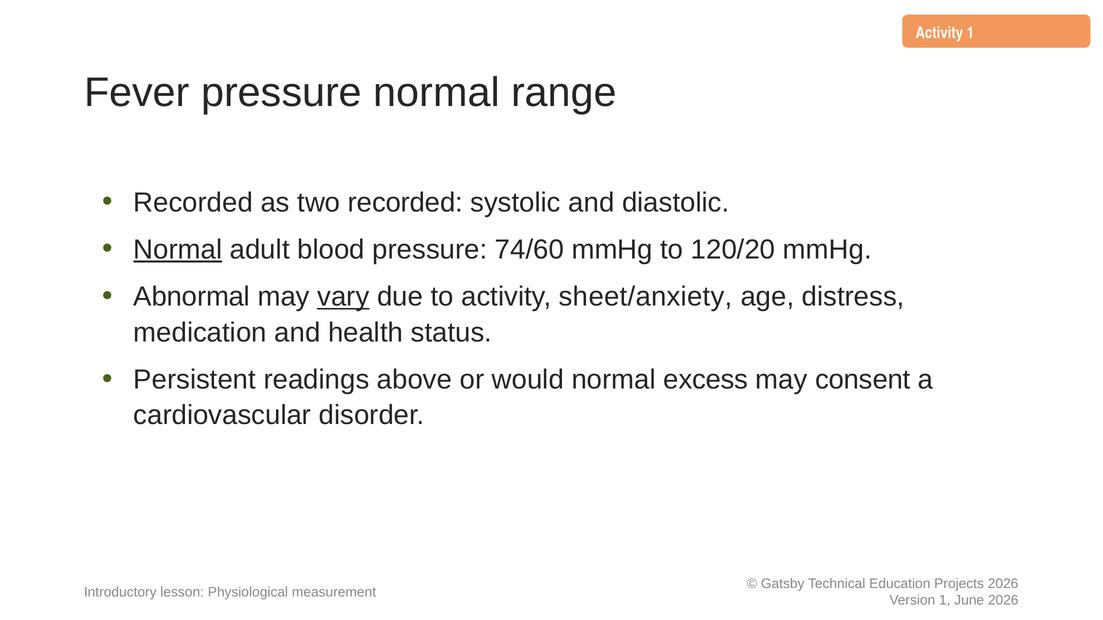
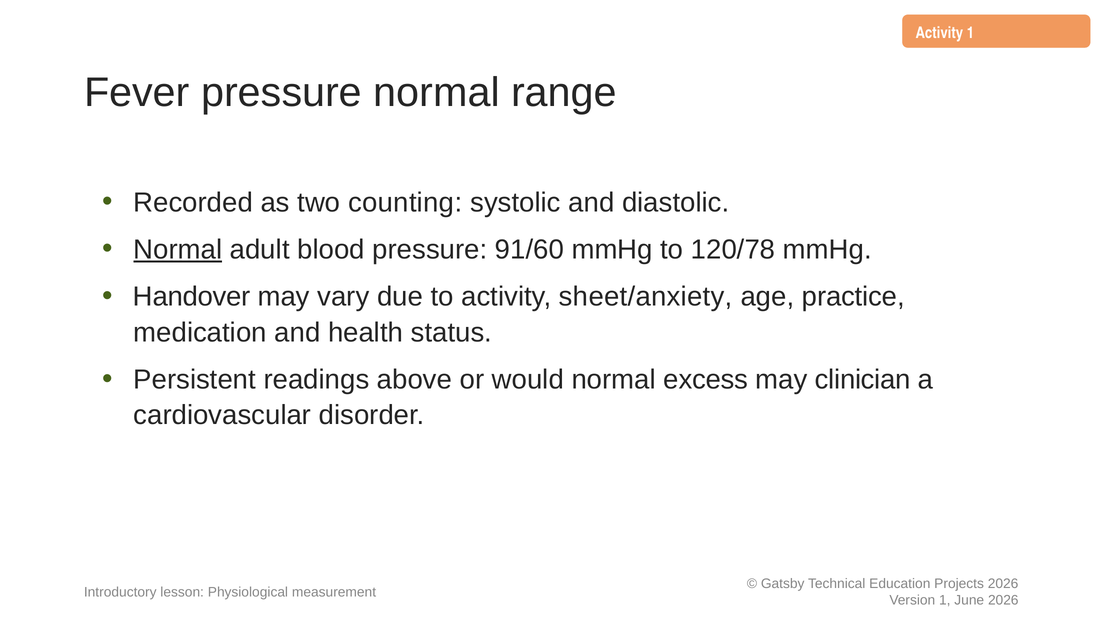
two recorded: recorded -> counting
74/60: 74/60 -> 91/60
120/20: 120/20 -> 120/78
Abnormal: Abnormal -> Handover
vary underline: present -> none
distress: distress -> practice
consent: consent -> clinician
